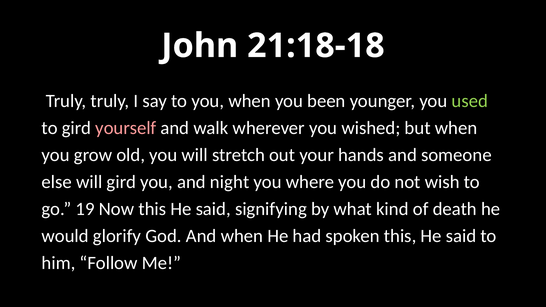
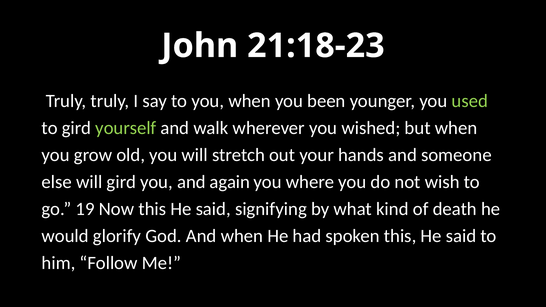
21:18-18: 21:18-18 -> 21:18-23
yourself colour: pink -> light green
night: night -> again
